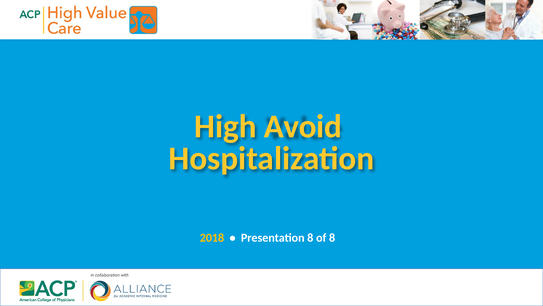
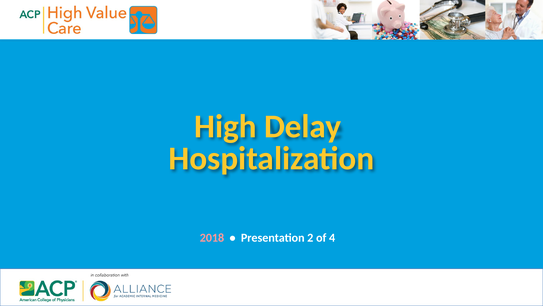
Avoid: Avoid -> Delay
2018 colour: yellow -> pink
Presentation 8: 8 -> 2
of 8: 8 -> 4
